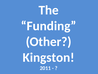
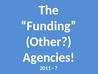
Kingston: Kingston -> Agencies
